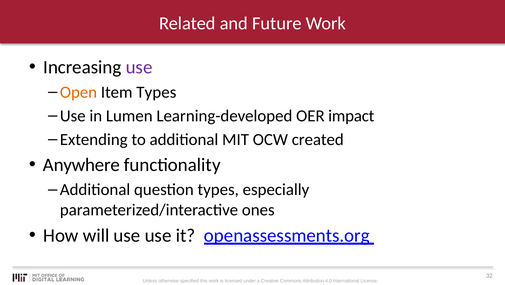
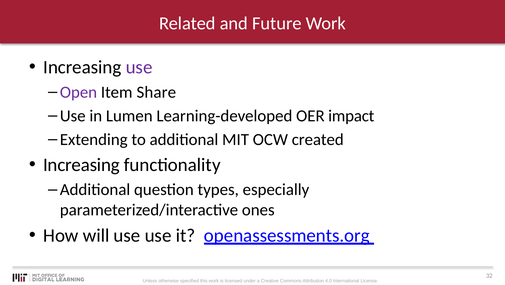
Open colour: orange -> purple
Item Types: Types -> Share
Anywhere at (81, 165): Anywhere -> Increasing
